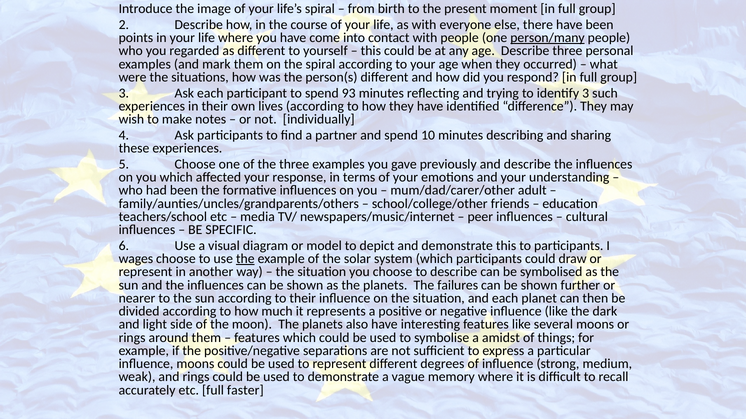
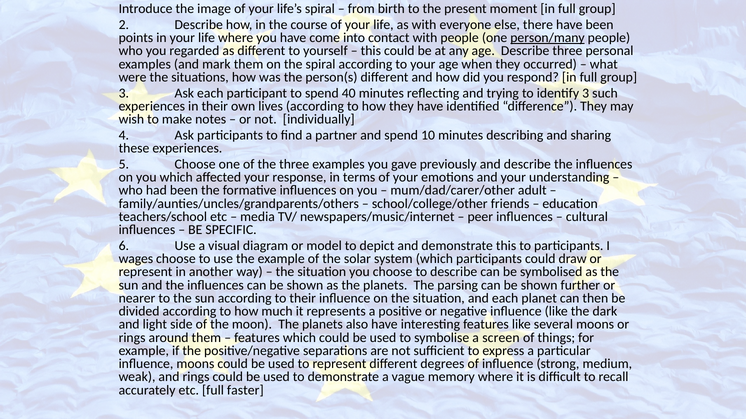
93: 93 -> 40
the at (245, 259) underline: present -> none
failures: failures -> parsing
amidst: amidst -> screen
